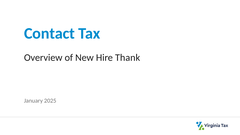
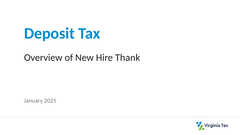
Contact: Contact -> Deposit
